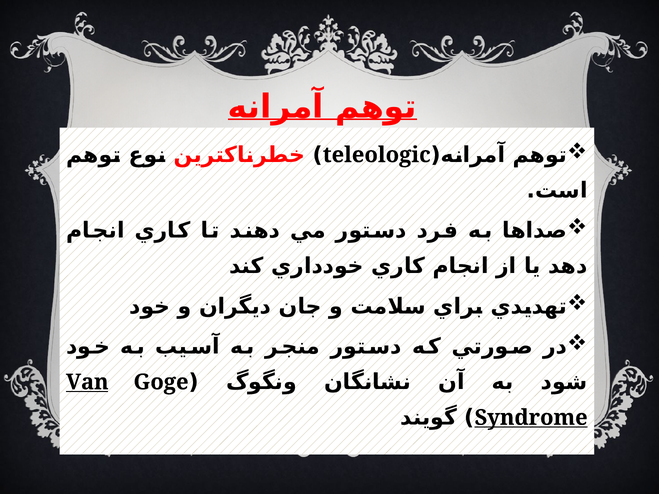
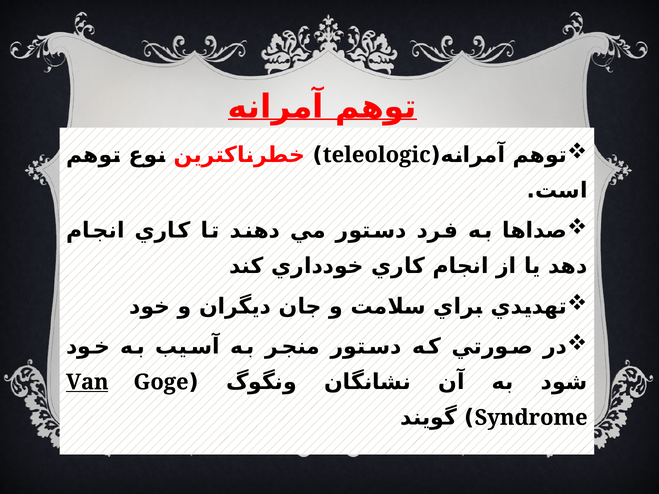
Syndrome underline: present -> none
